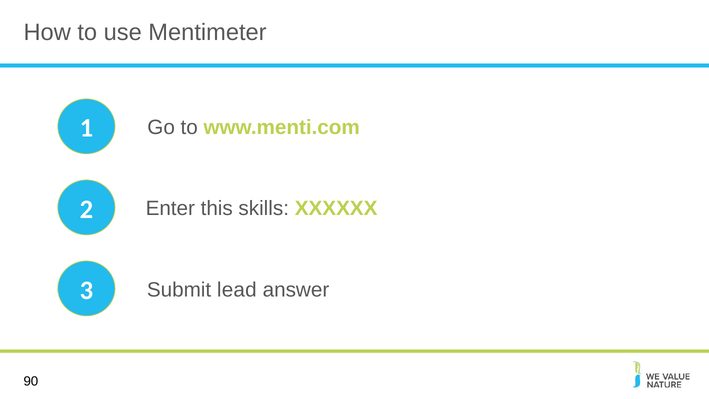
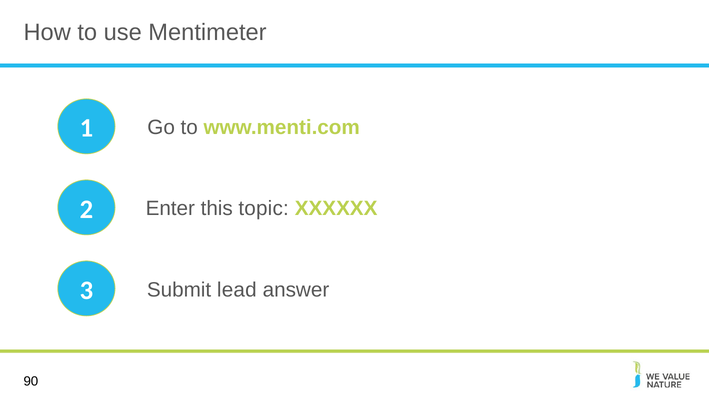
skills: skills -> topic
